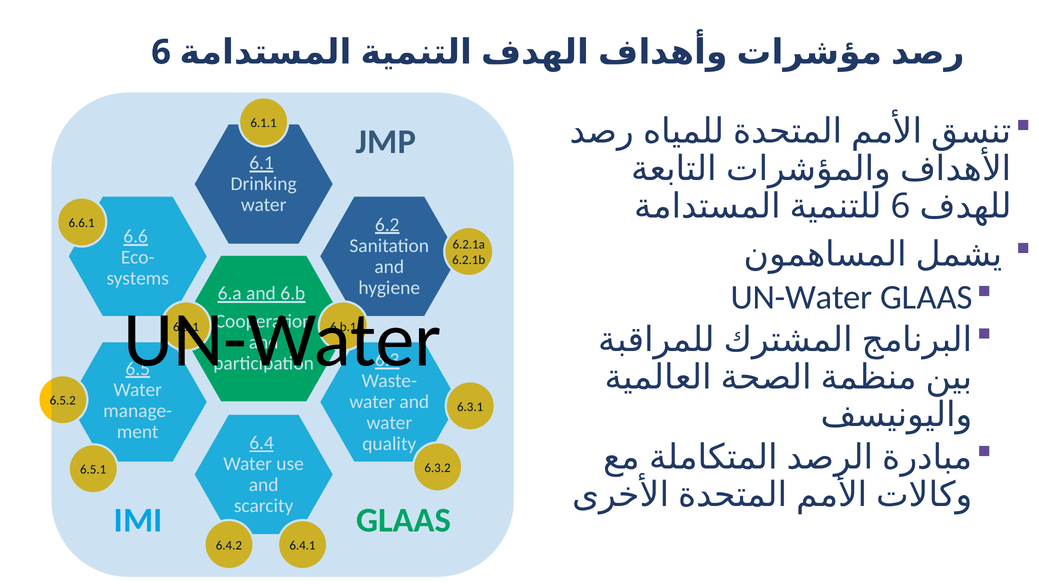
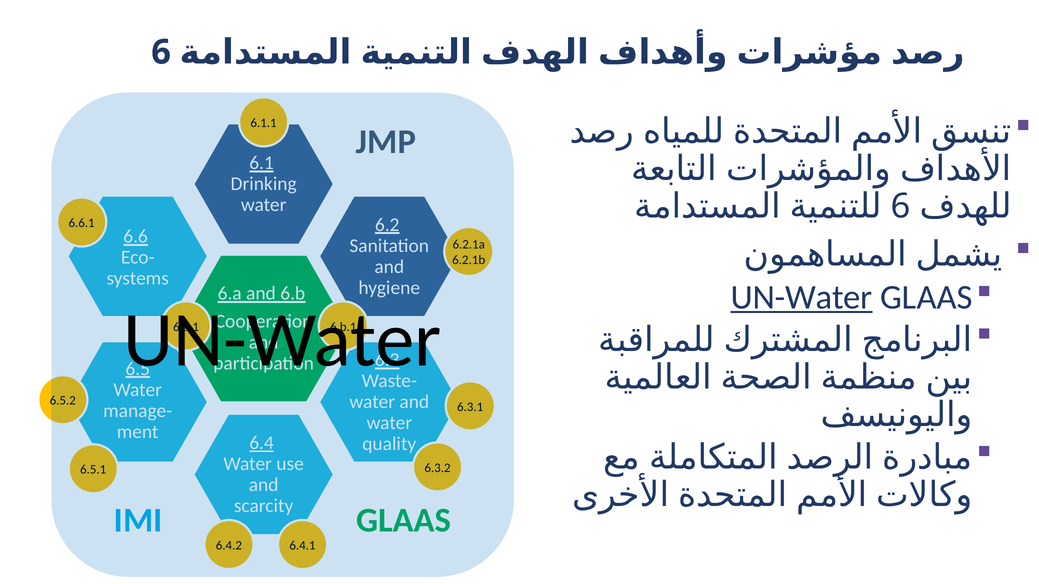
UN-Water at (802, 297) underline: none -> present
